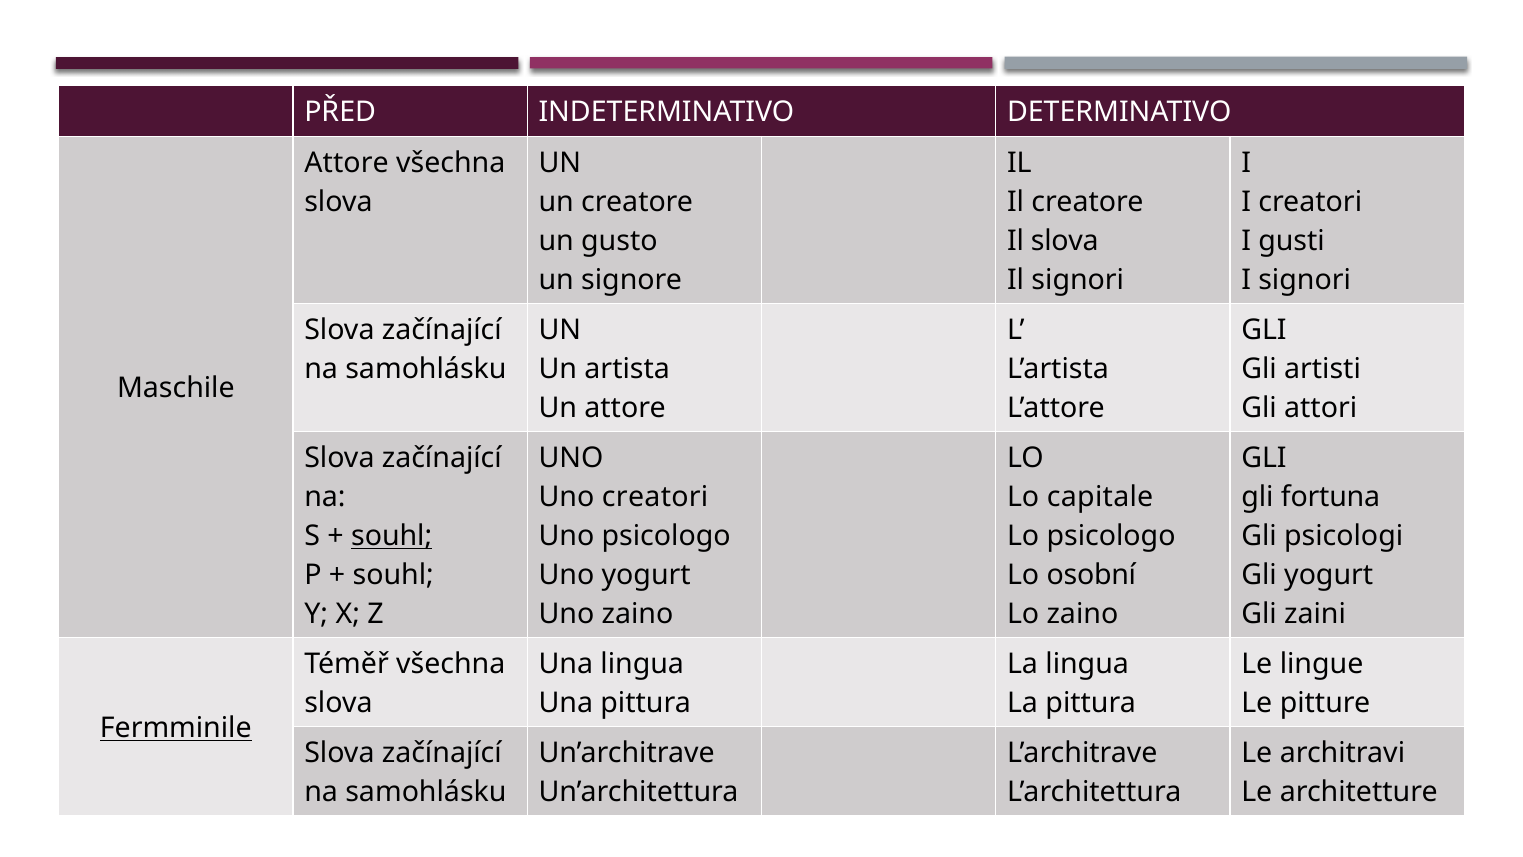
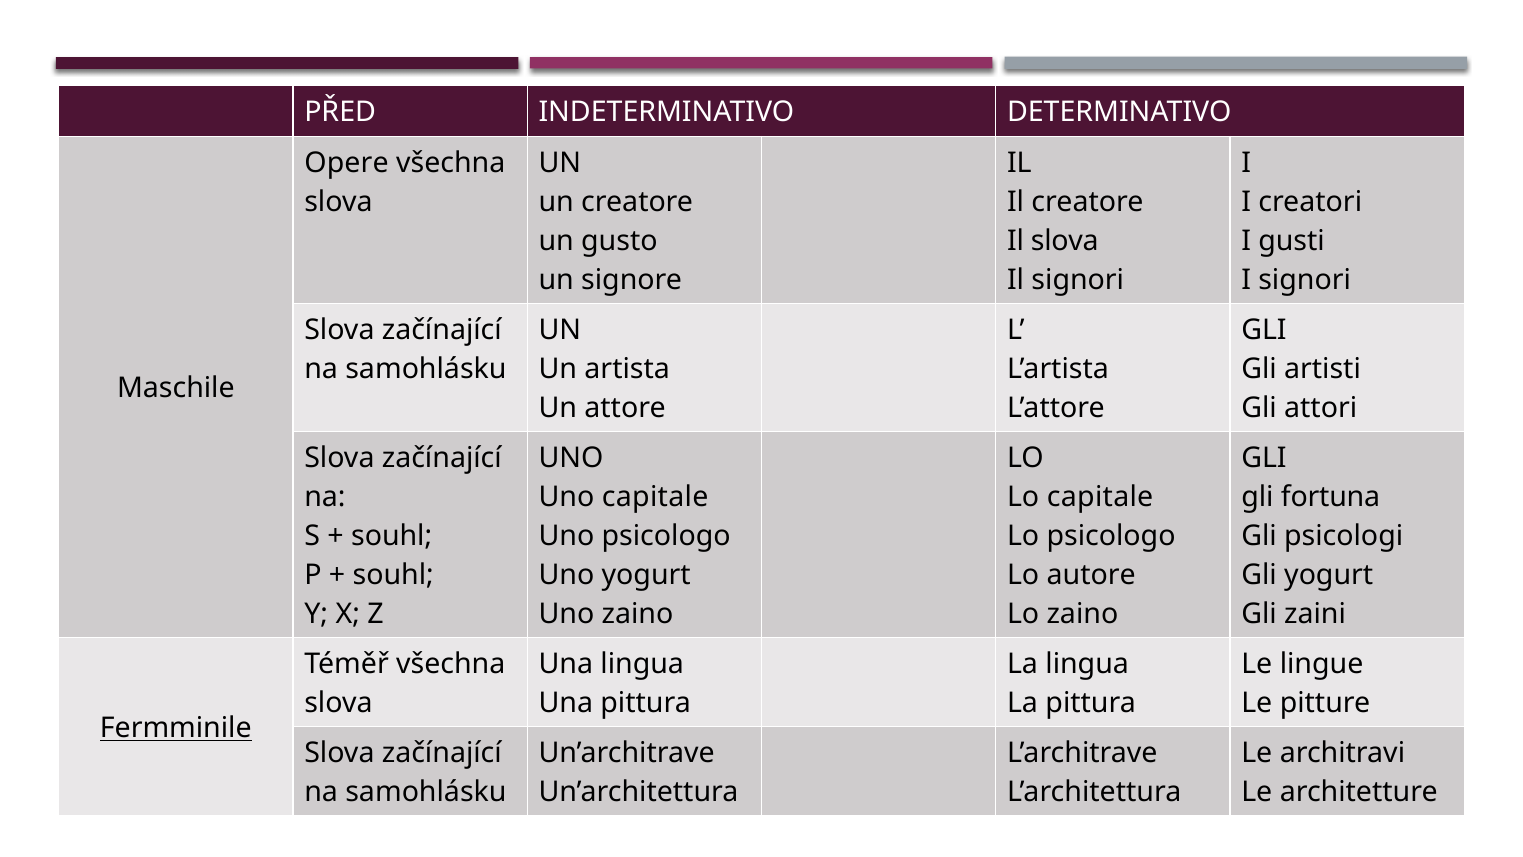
Attore at (347, 163): Attore -> Opere
Uno creatori: creatori -> capitale
souhl at (392, 536) underline: present -> none
osobní: osobní -> autore
